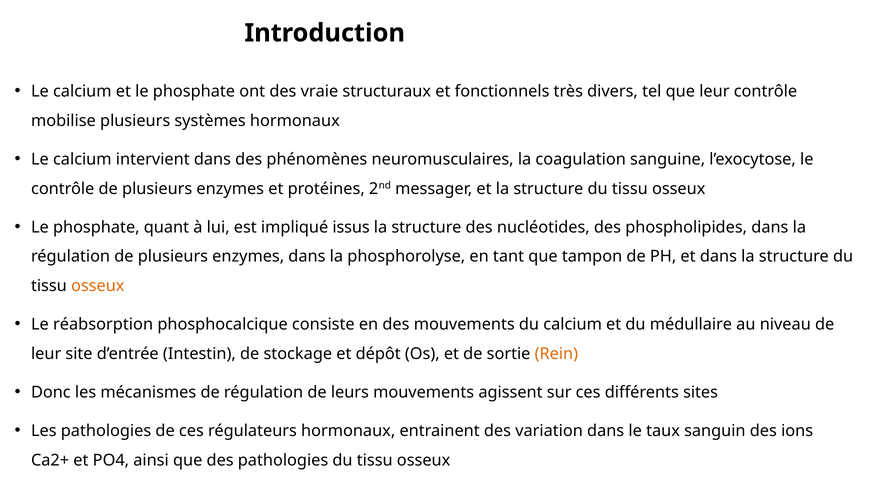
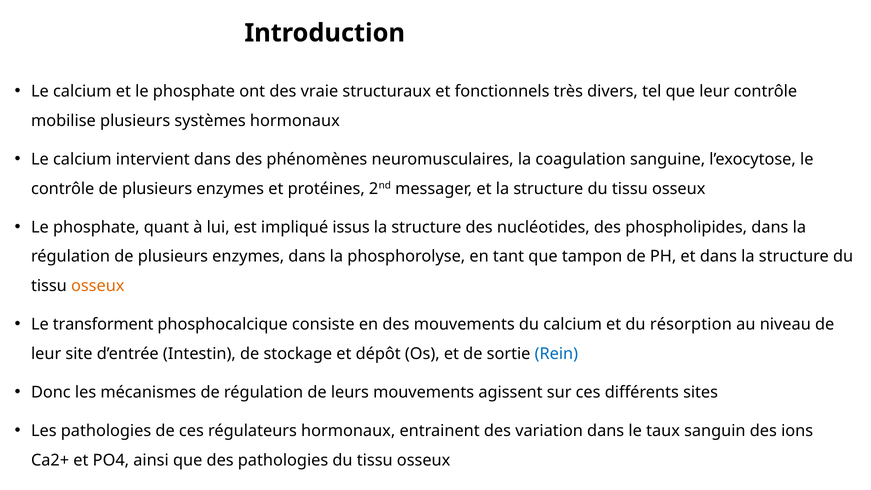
réabsorption: réabsorption -> transforment
médullaire: médullaire -> résorption
Rein colour: orange -> blue
